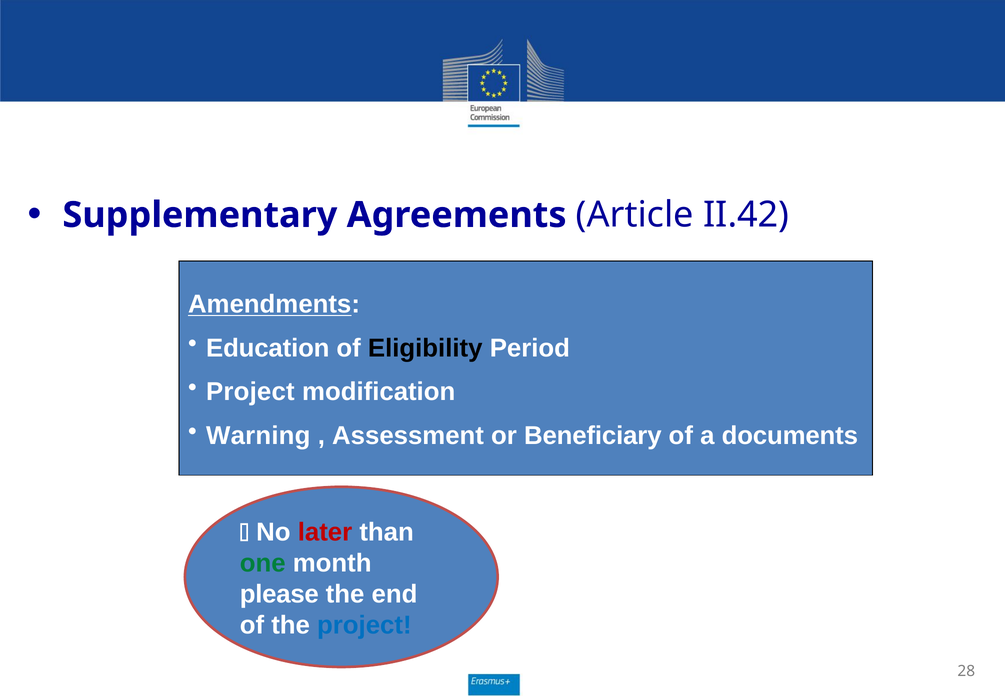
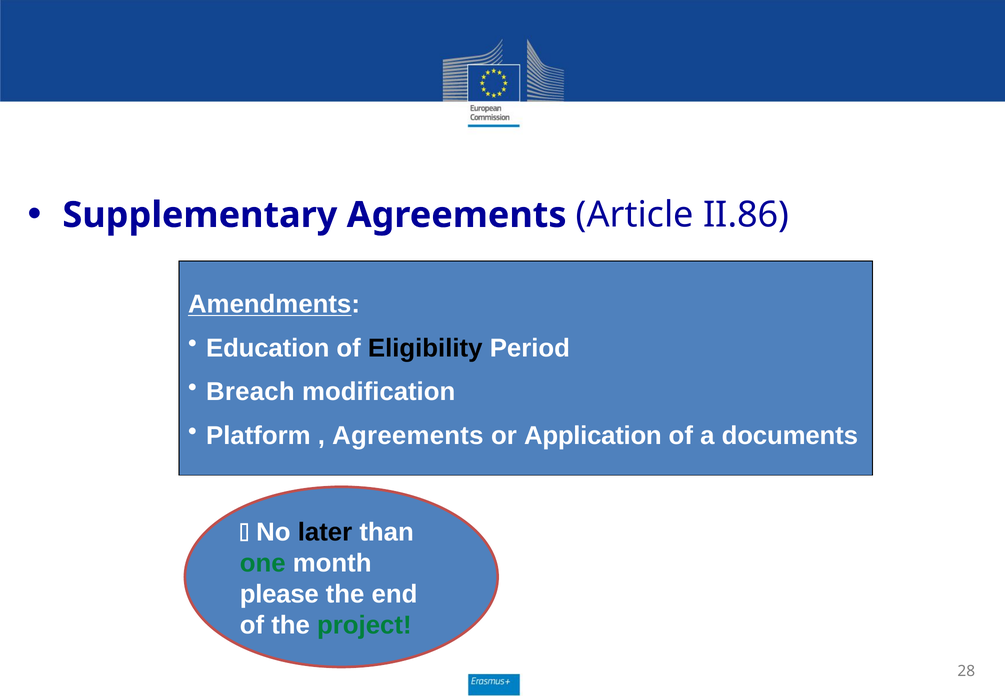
II.42: II.42 -> II.86
Project at (250, 392): Project -> Breach
Warning: Warning -> Platform
Assessment at (408, 436): Assessment -> Agreements
Beneficiary: Beneficiary -> Application
later colour: red -> black
project at (364, 625) colour: blue -> green
